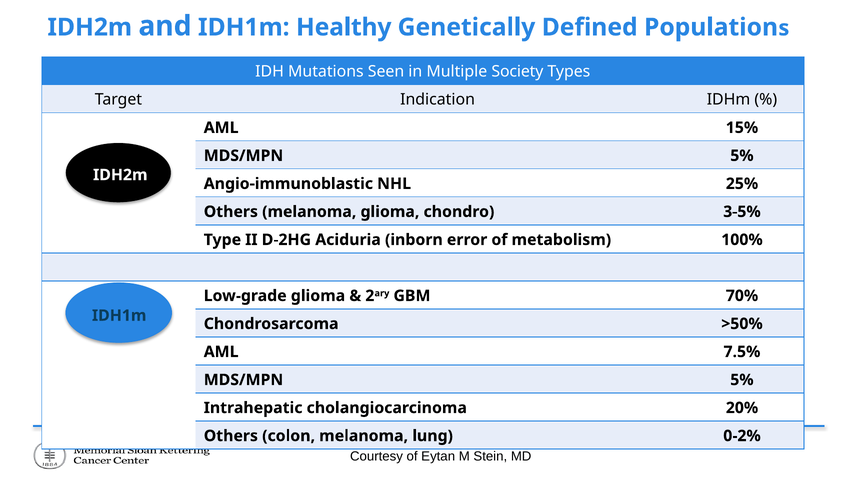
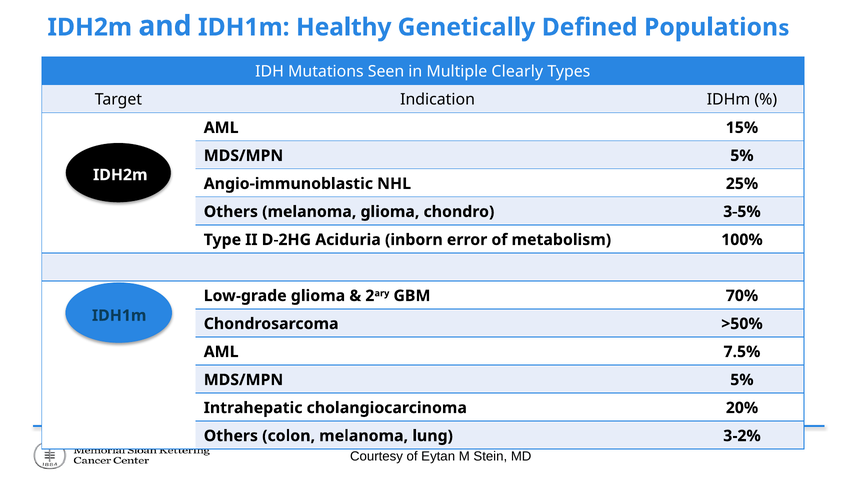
Society: Society -> Clearly
0-2%: 0-2% -> 3-2%
